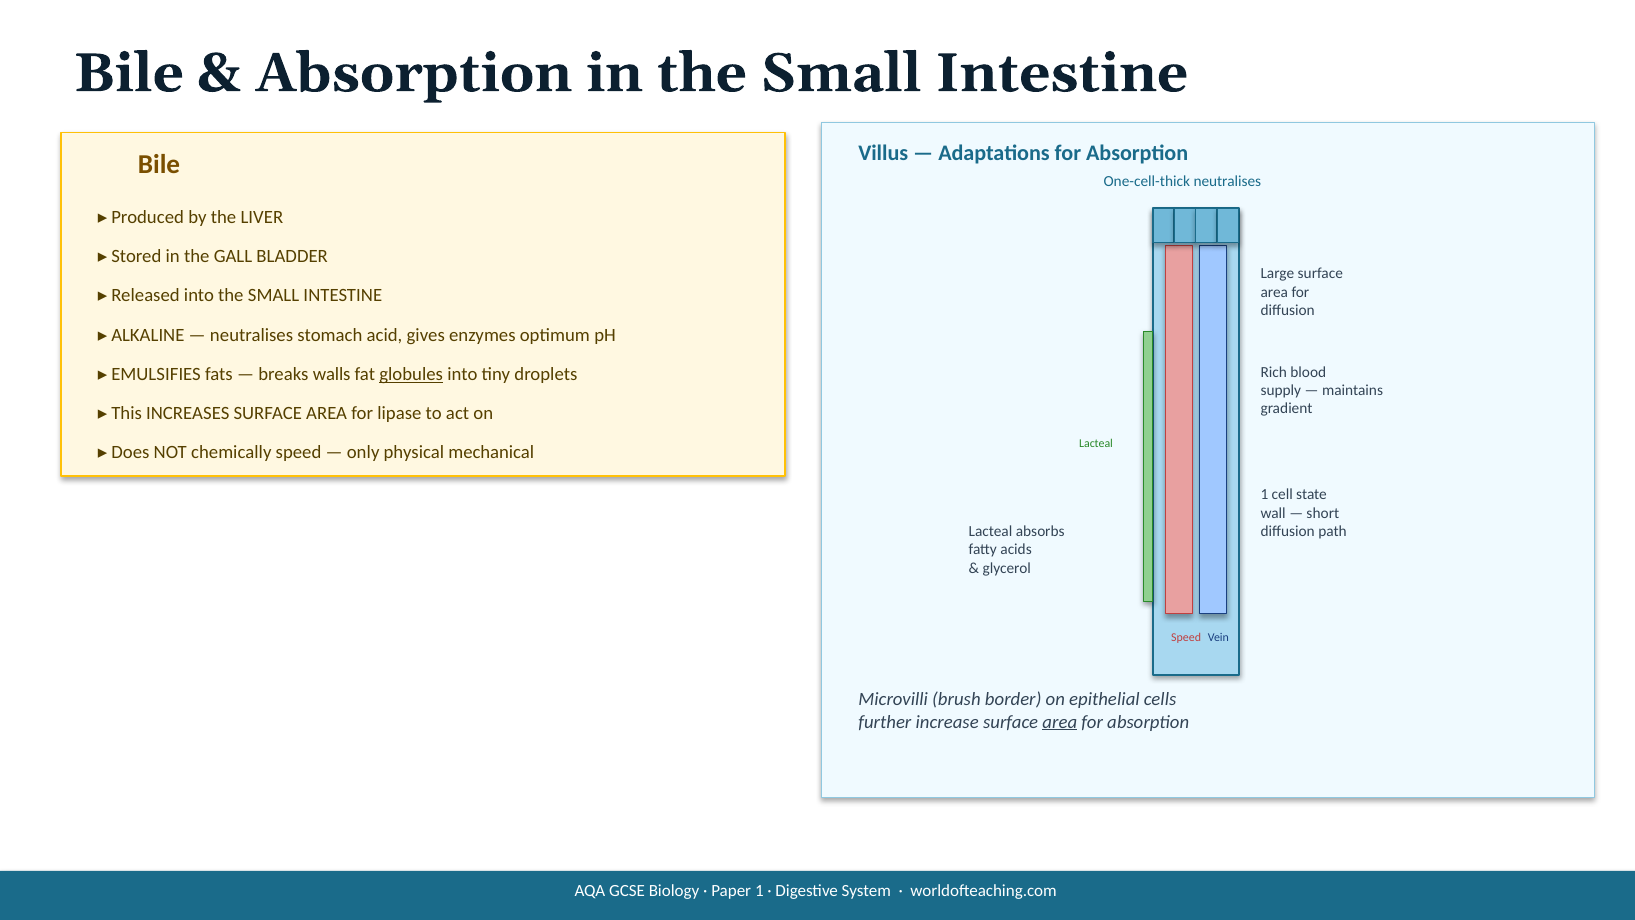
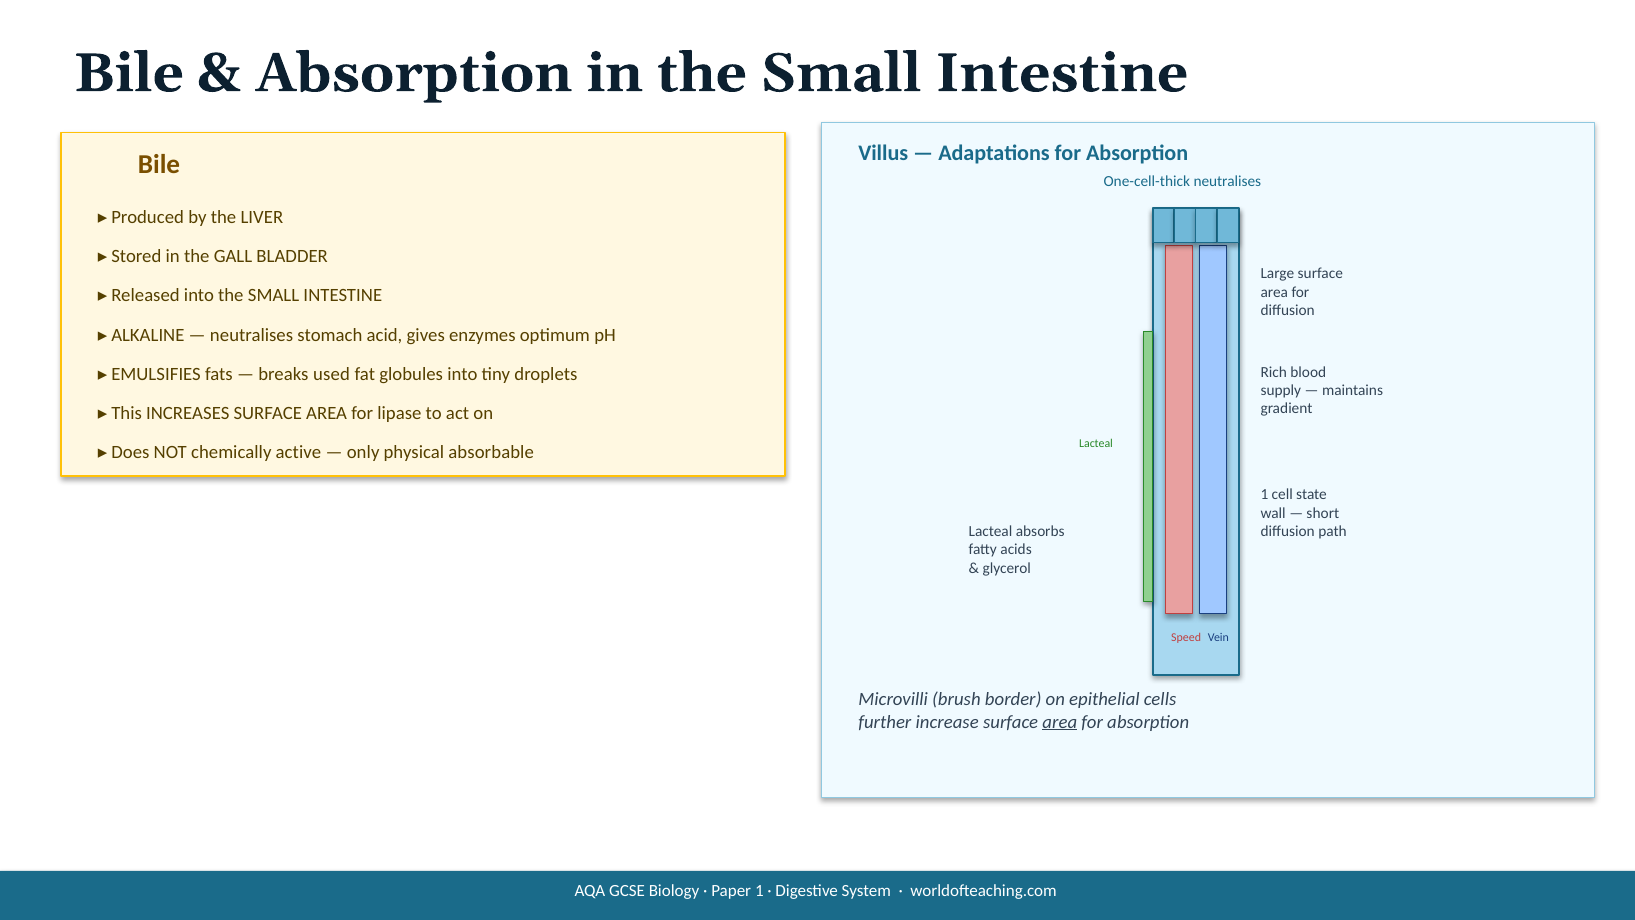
walls: walls -> used
globules underline: present -> none
chemically speed: speed -> active
mechanical: mechanical -> absorbable
